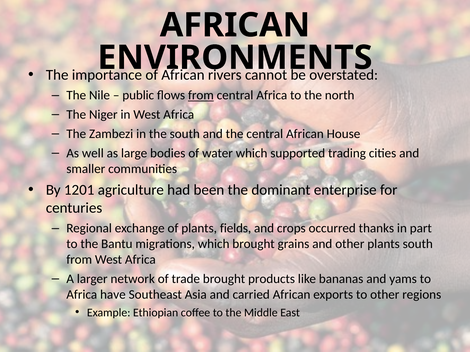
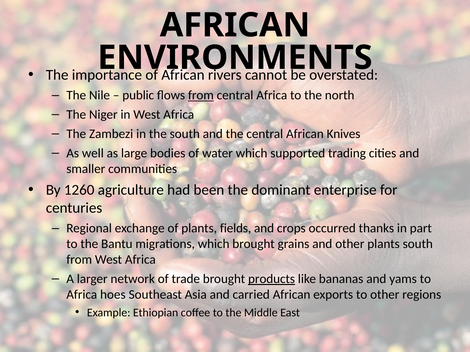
House: House -> Knives
1201: 1201 -> 1260
products underline: none -> present
have: have -> hoes
